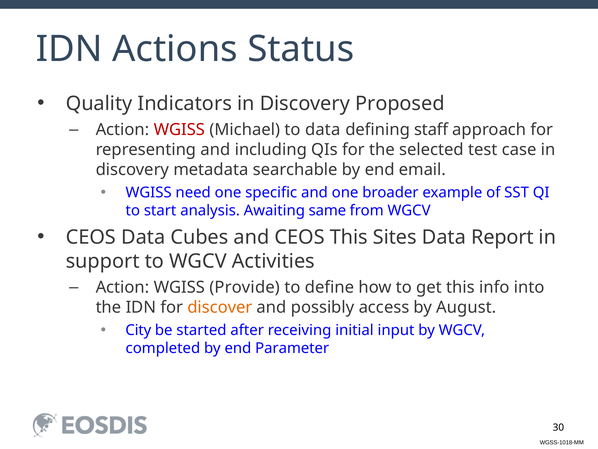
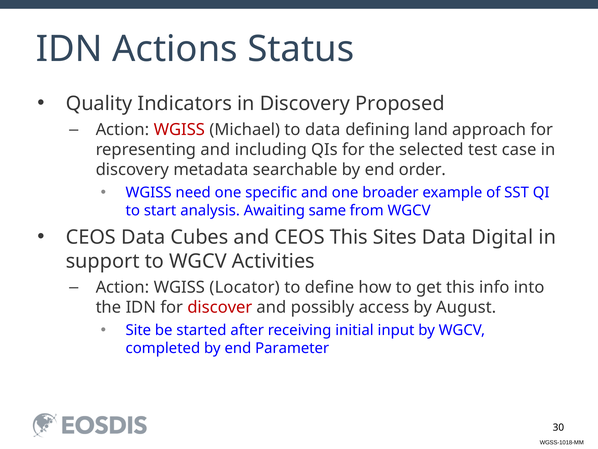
staff: staff -> land
email: email -> order
Report: Report -> Digital
Provide: Provide -> Locator
discover colour: orange -> red
City: City -> Site
